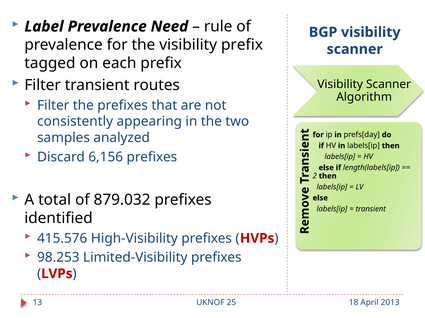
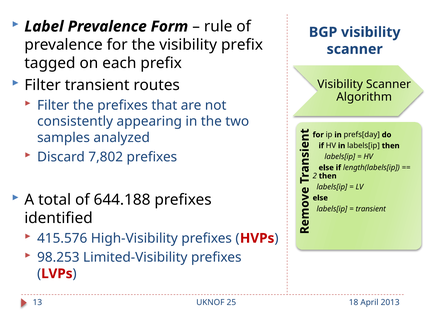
Need: Need -> Form
6,156: 6,156 -> 7,802
879.032: 879.032 -> 644.188
